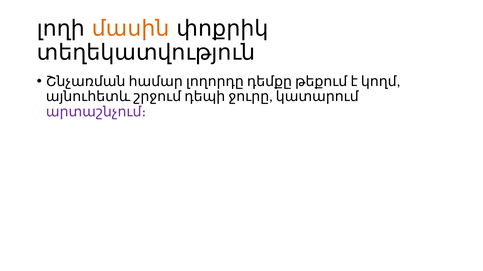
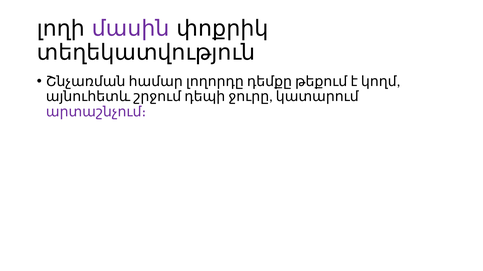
մասին colour: orange -> purple
